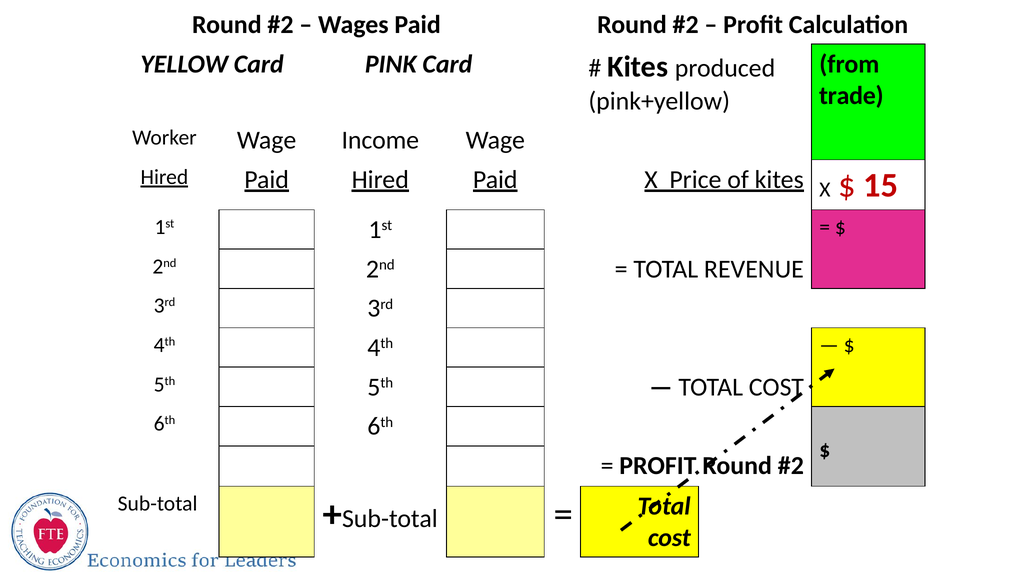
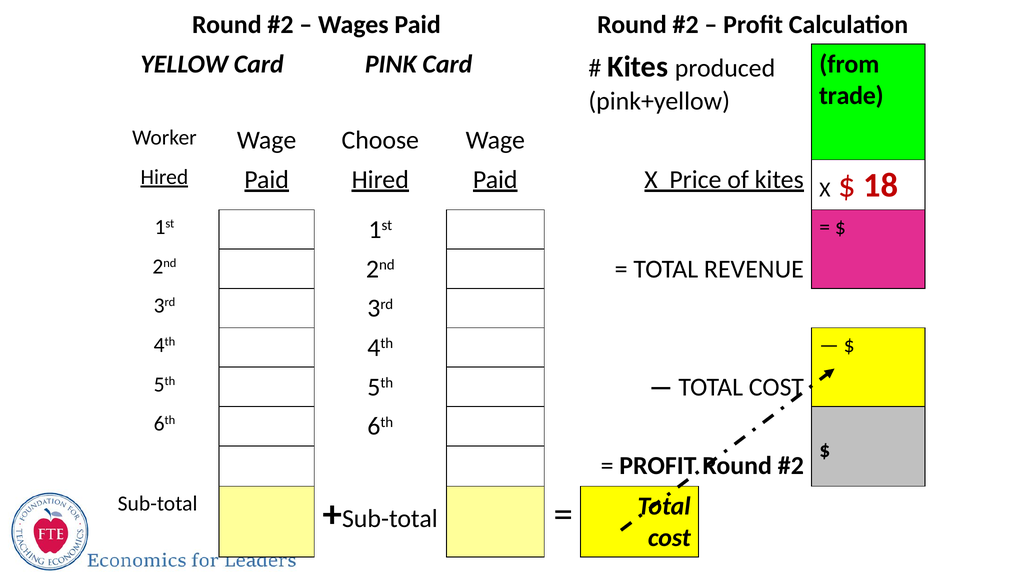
Income: Income -> Choose
15: 15 -> 18
